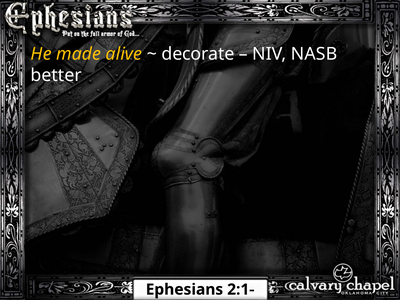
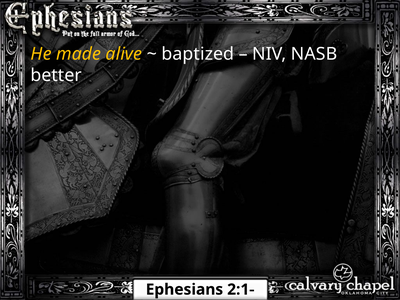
decorate: decorate -> baptized
